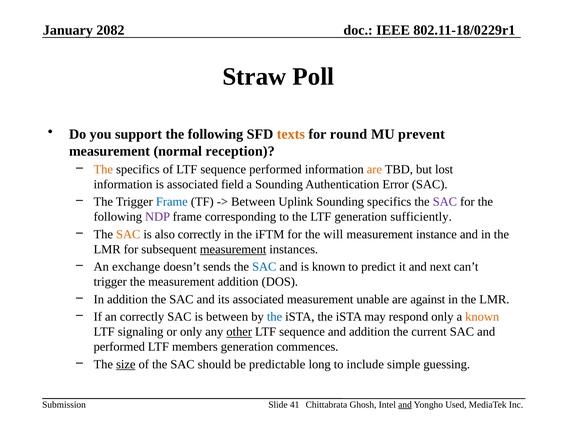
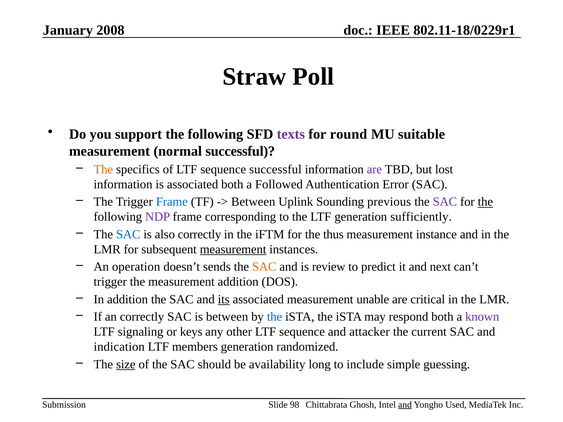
2082: 2082 -> 2008
texts colour: orange -> purple
prevent: prevent -> suitable
normal reception: reception -> successful
sequence performed: performed -> successful
are at (374, 169) colour: orange -> purple
associated field: field -> both
a Sounding: Sounding -> Followed
Sounding specifics: specifics -> previous
the at (485, 202) underline: none -> present
SAC at (128, 235) colour: orange -> blue
will: will -> thus
exchange: exchange -> operation
SAC at (264, 267) colour: blue -> orange
is known: known -> review
its underline: none -> present
against: against -> critical
respond only: only -> both
known at (482, 317) colour: orange -> purple
or only: only -> keys
other underline: present -> none
and addition: addition -> attacker
performed at (119, 347): performed -> indication
commences: commences -> randomized
predictable: predictable -> availability
41: 41 -> 98
